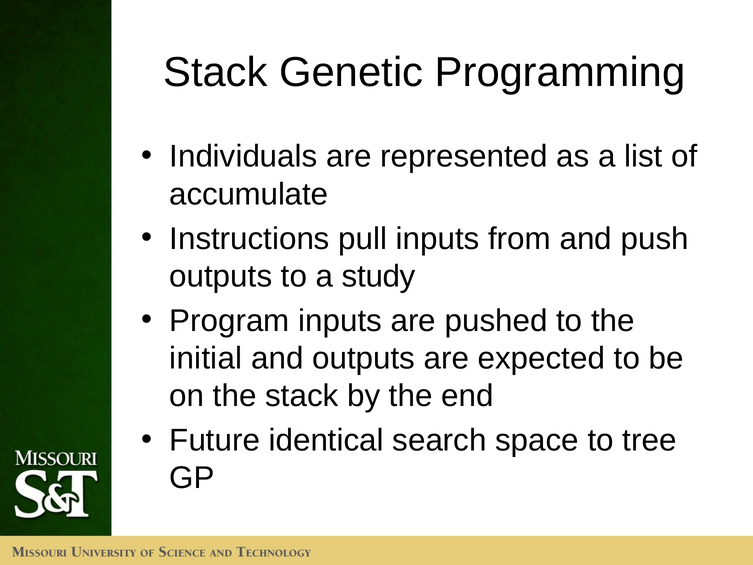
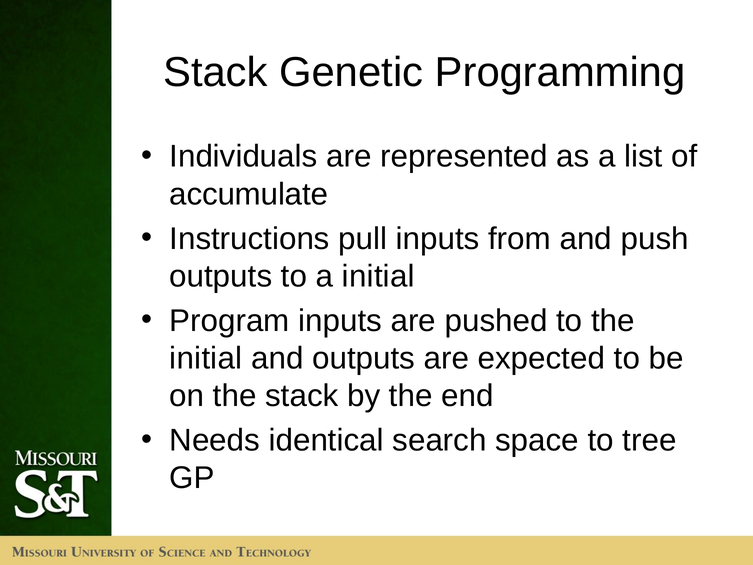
a study: study -> initial
Future: Future -> Needs
